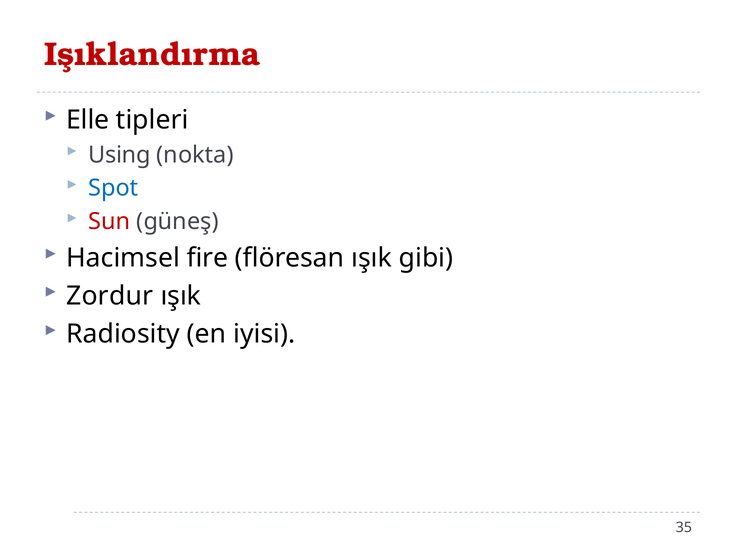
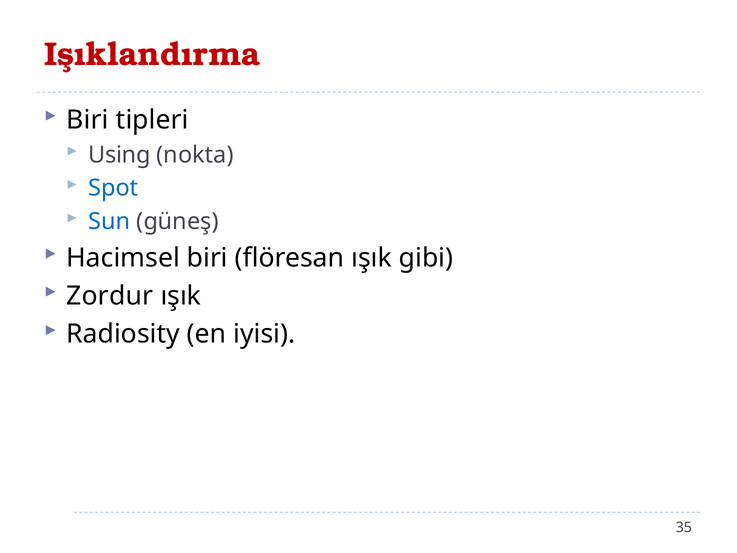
Elle at (88, 120): Elle -> Biri
Sun colour: red -> blue
Hacimsel fire: fire -> biri
